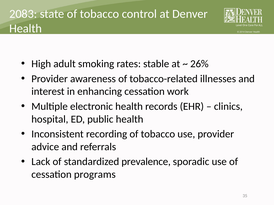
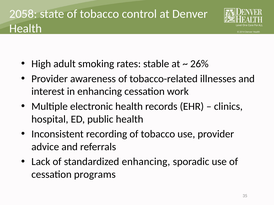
2083: 2083 -> 2058
standardized prevalence: prevalence -> enhancing
